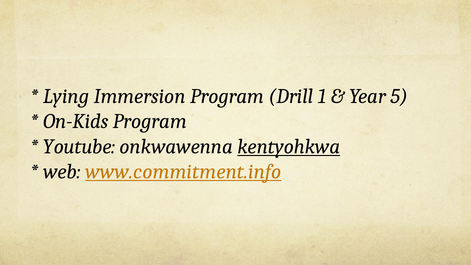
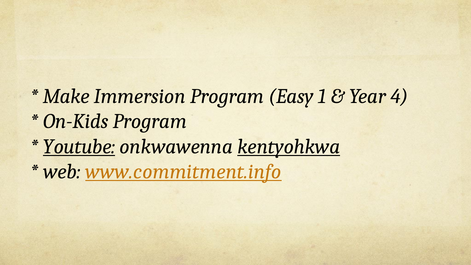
Lying: Lying -> Make
Drill: Drill -> Easy
5: 5 -> 4
Youtube underline: none -> present
